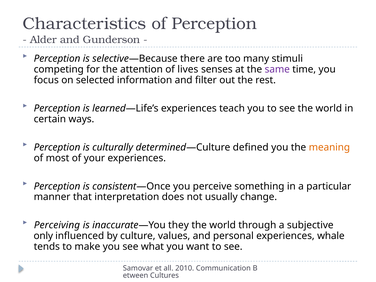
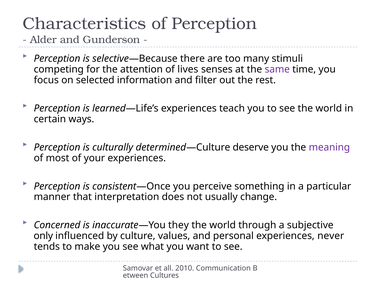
defined: defined -> deserve
meaning colour: orange -> purple
Perceiving: Perceiving -> Concerned
whale: whale -> never
